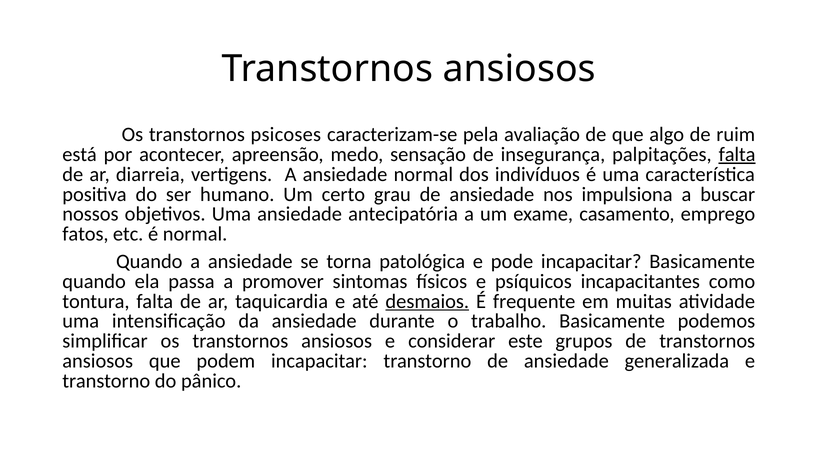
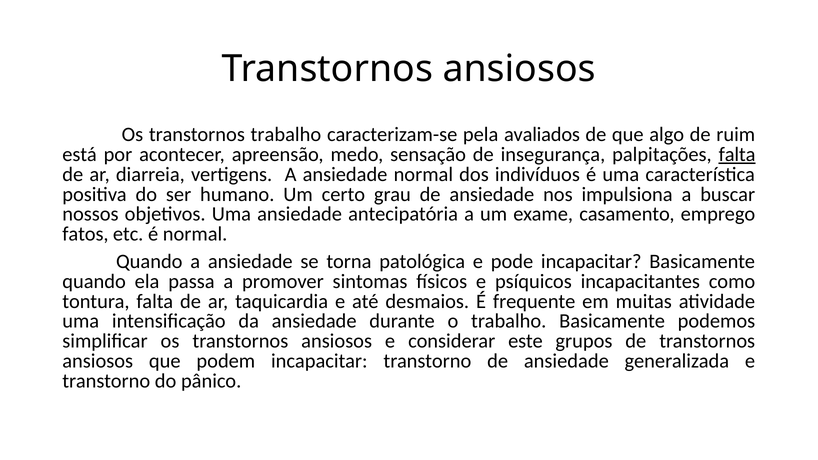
transtornos psicoses: psicoses -> trabalho
avaliação: avaliação -> avaliados
desmaios underline: present -> none
